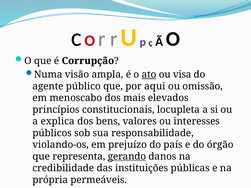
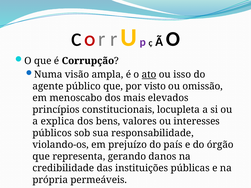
visa: visa -> isso
aqui: aqui -> visto
gerando underline: present -> none
